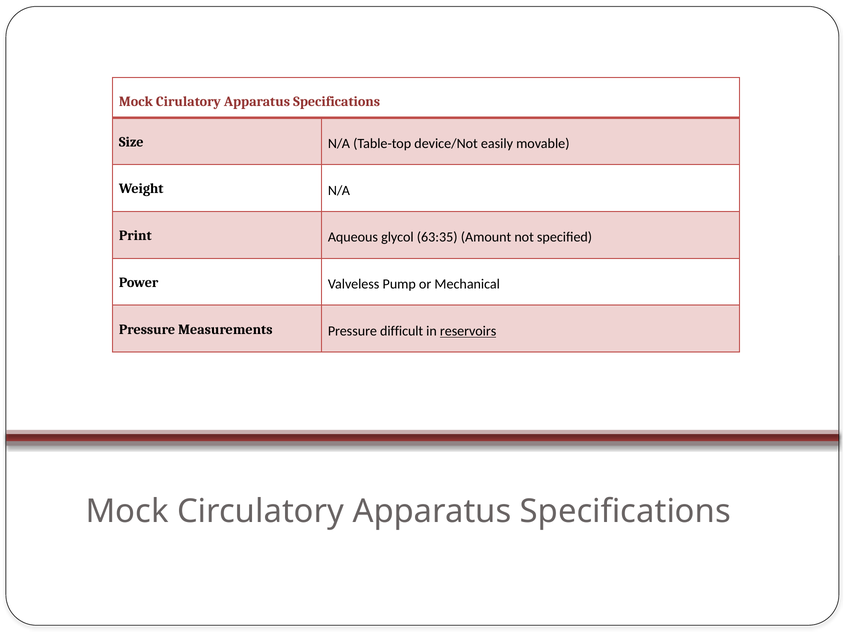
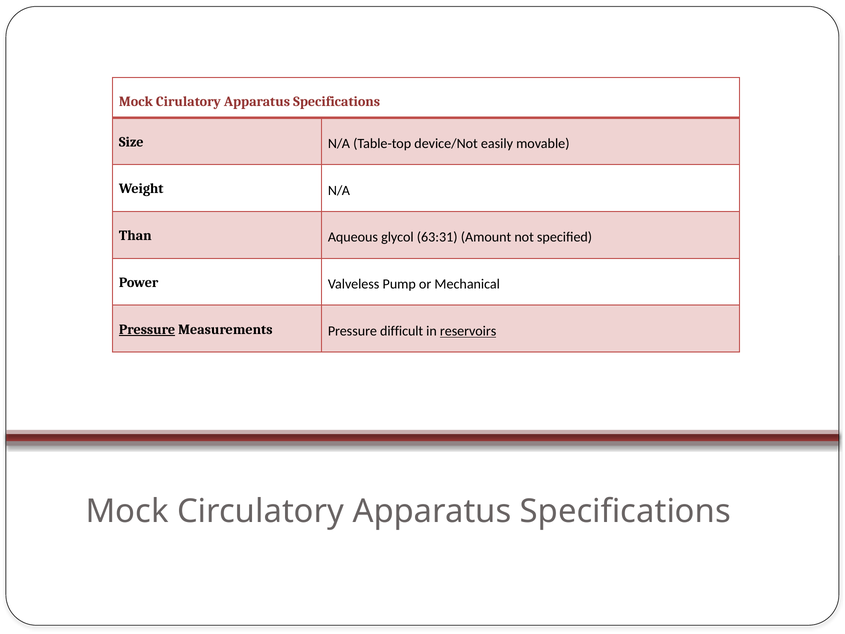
Print: Print -> Than
63:35: 63:35 -> 63:31
Pressure at (147, 329) underline: none -> present
